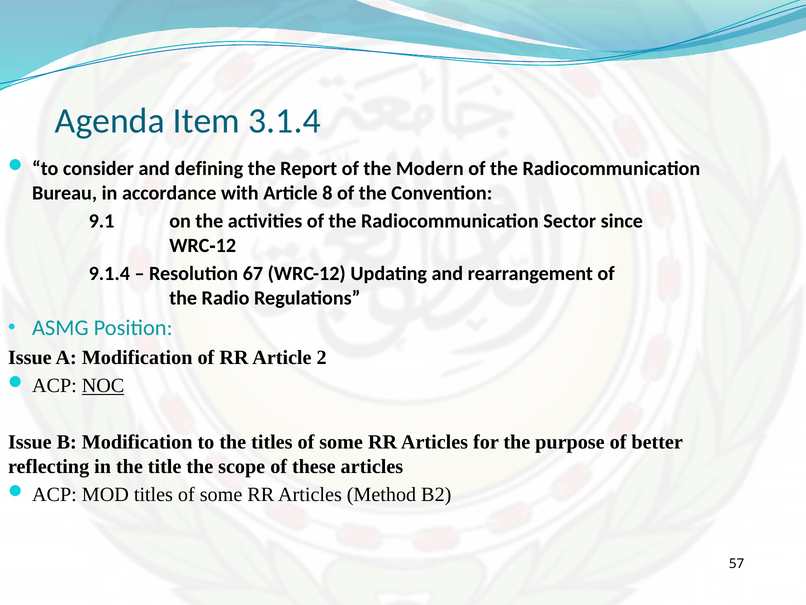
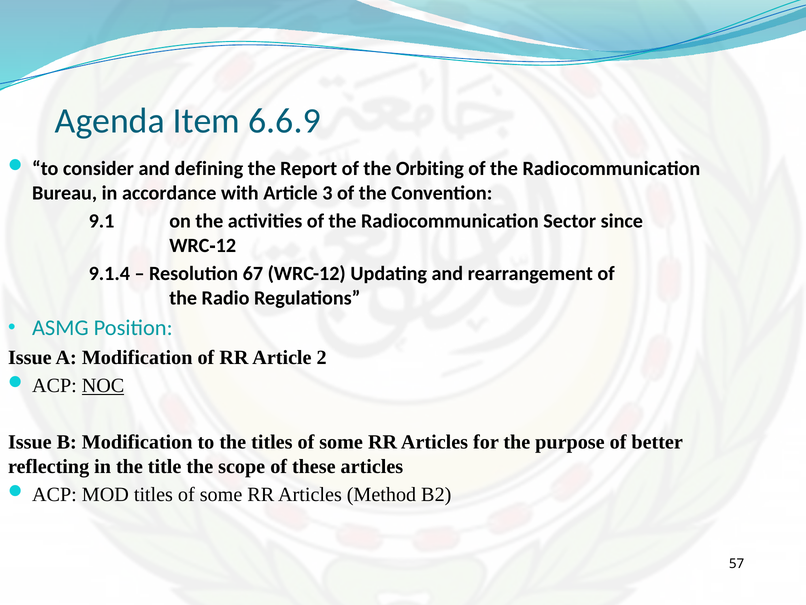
3.1.4: 3.1.4 -> 6.6.9
Modern: Modern -> Orbiting
8: 8 -> 3
